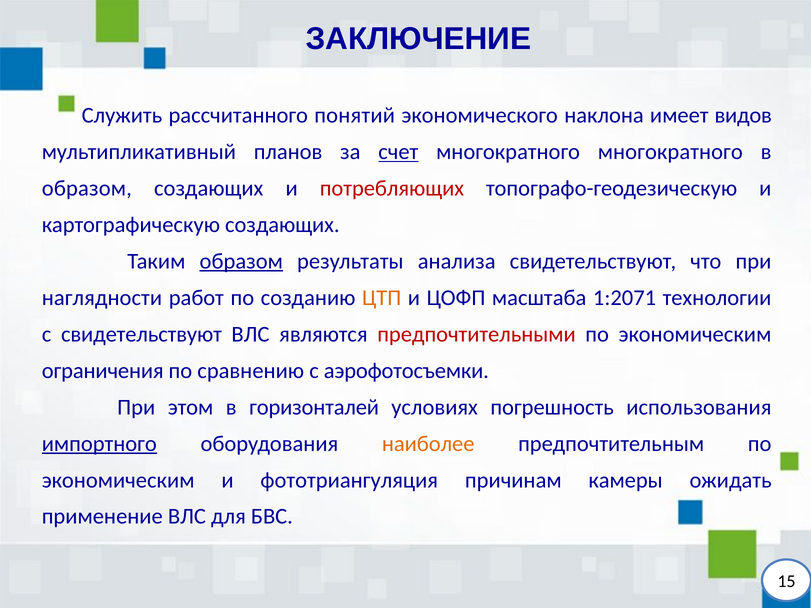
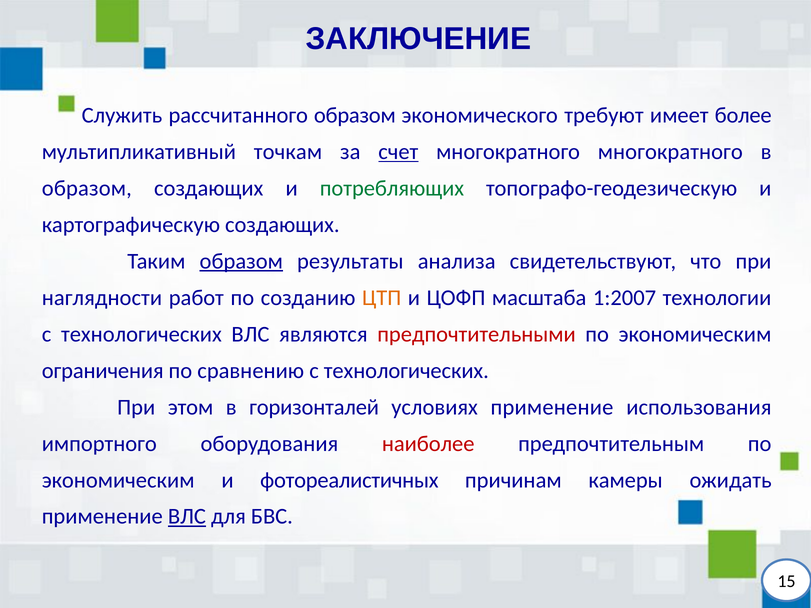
рассчитанного понятий: понятий -> образом
наклона: наклона -> требуют
видов: видов -> более
планов: планов -> точкам
потребляющих colour: red -> green
1:2071: 1:2071 -> 1:2007
свидетельствуют at (141, 334): свидетельствуют -> технологических
сравнению с аэрофотосъемки: аэрофотосъемки -> технологических
условиях погрешность: погрешность -> применение
импортного underline: present -> none
наиболее colour: orange -> red
фототриангуляция: фототриангуляция -> фотореалистичных
ВЛС at (187, 517) underline: none -> present
